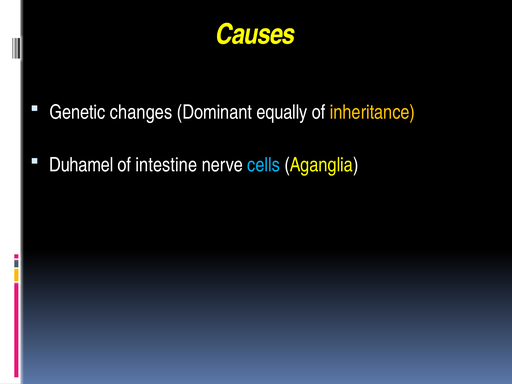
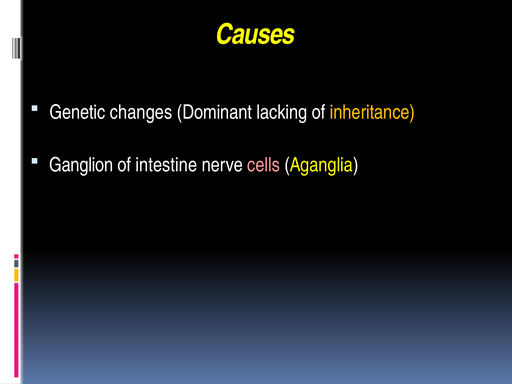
equally: equally -> lacking
Duhamel: Duhamel -> Ganglion
cells colour: light blue -> pink
